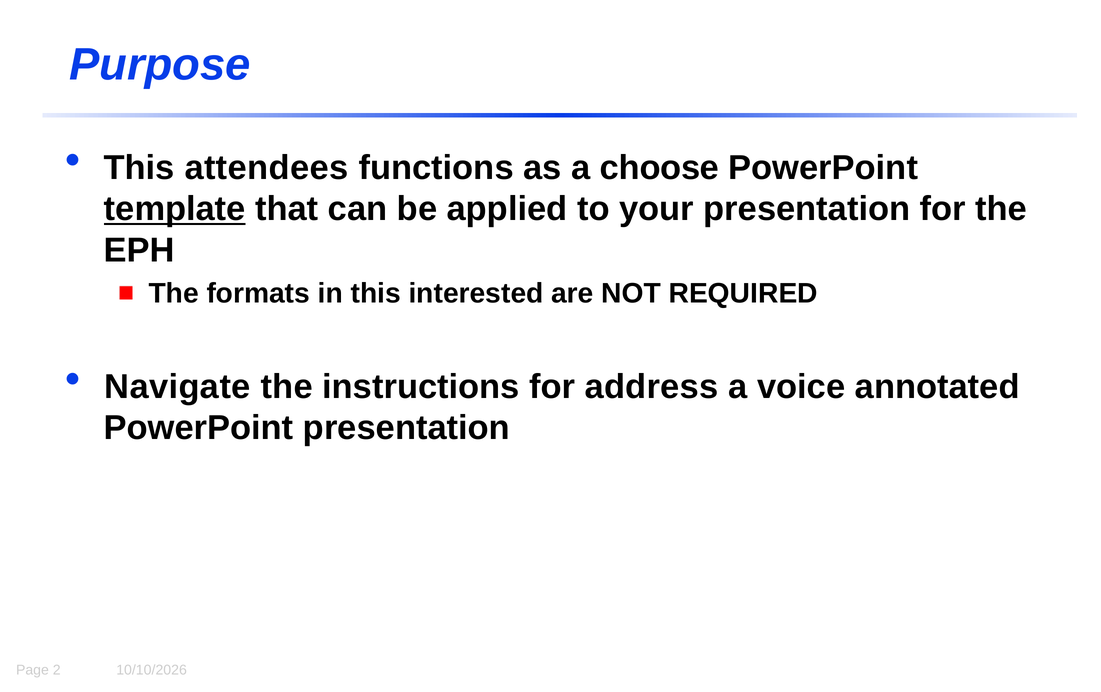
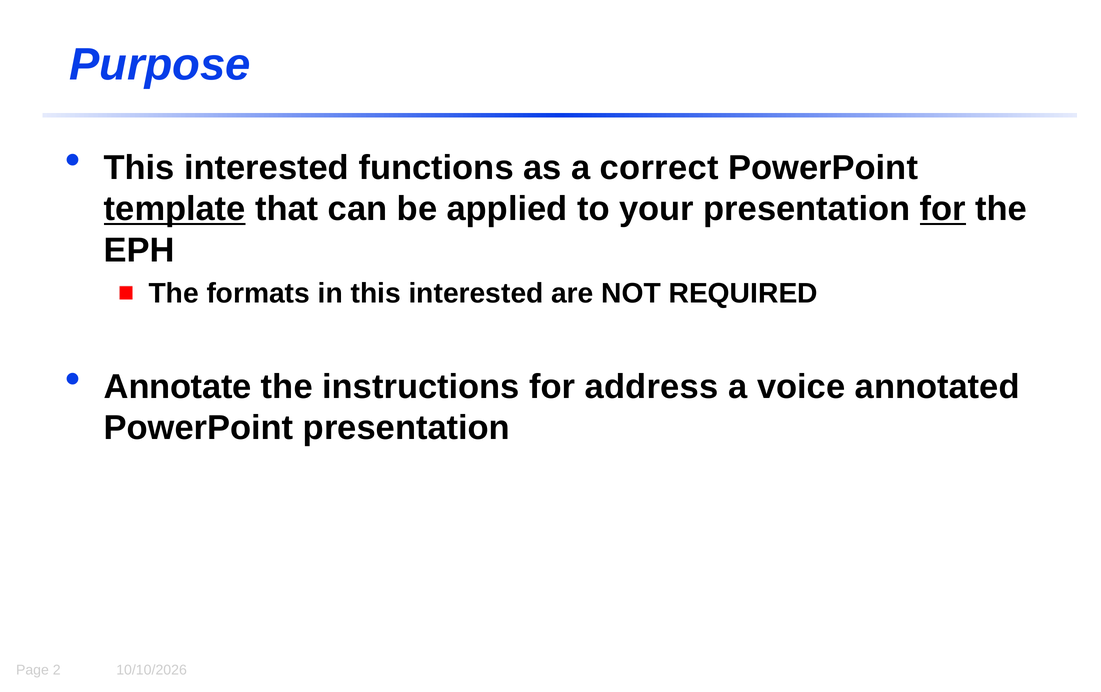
attendees at (266, 168): attendees -> interested
choose: choose -> correct
for at (943, 209) underline: none -> present
Navigate: Navigate -> Annotate
